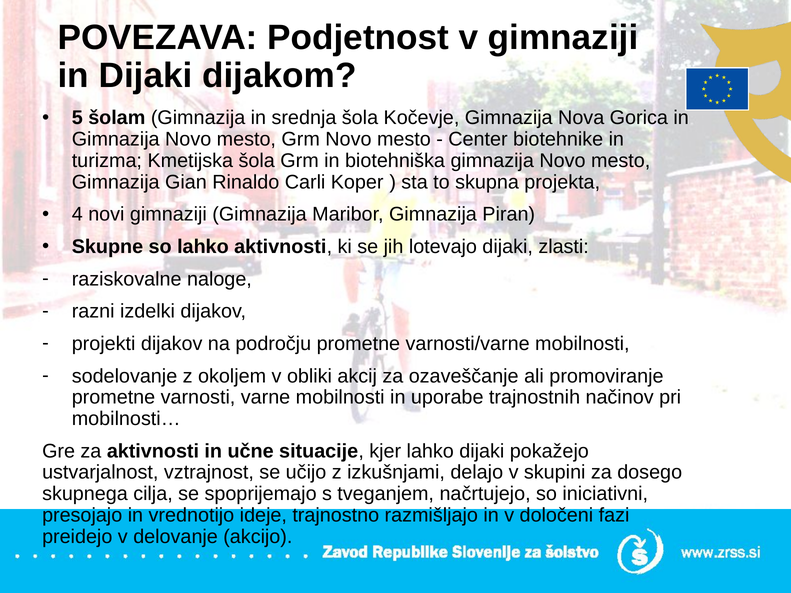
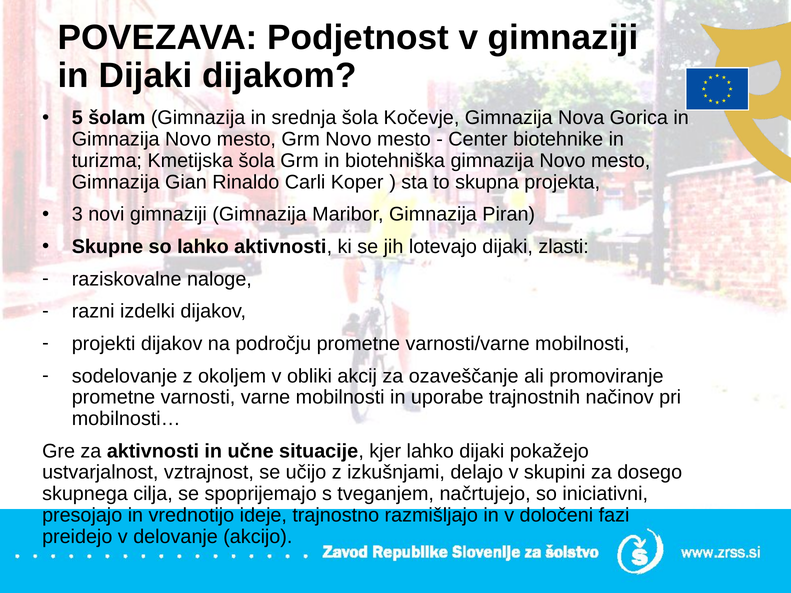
4: 4 -> 3
